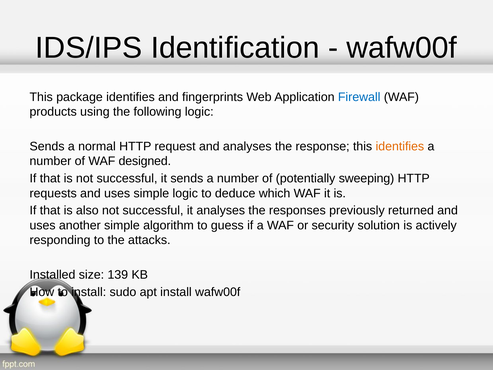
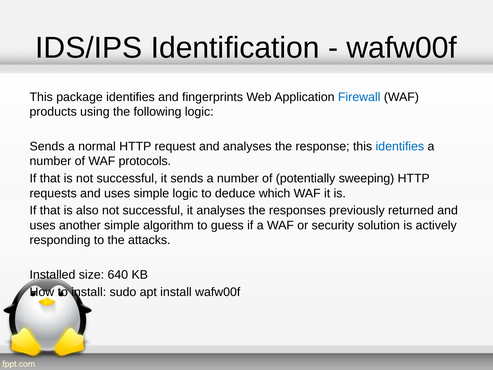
identifies at (400, 146) colour: orange -> blue
designed: designed -> protocols
139: 139 -> 640
